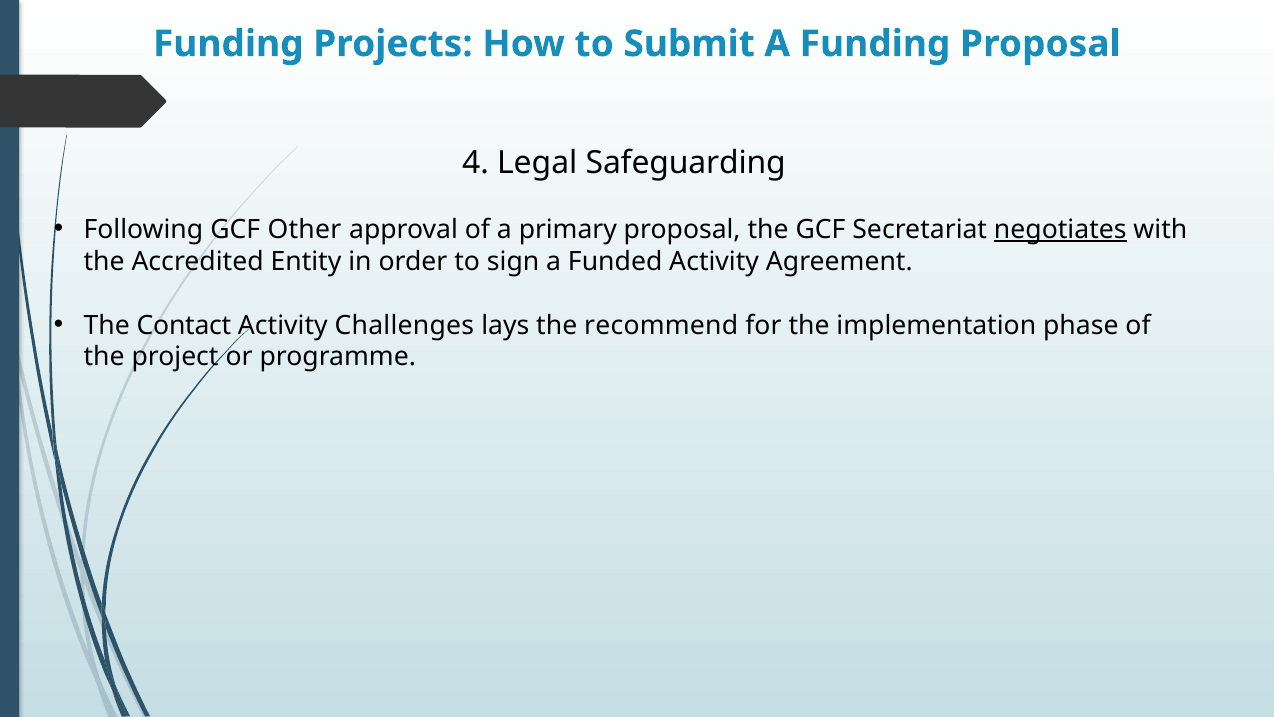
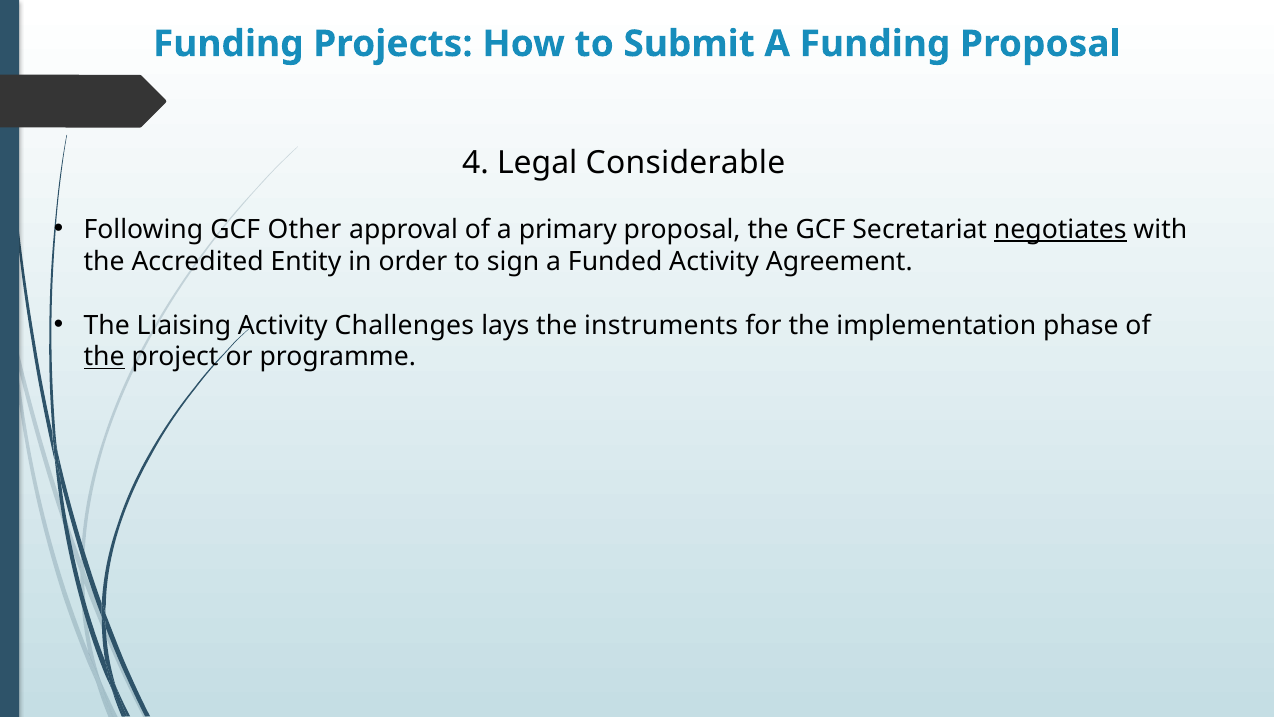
Safeguarding: Safeguarding -> Considerable
Contact: Contact -> Liaising
recommend: recommend -> instruments
the at (104, 357) underline: none -> present
